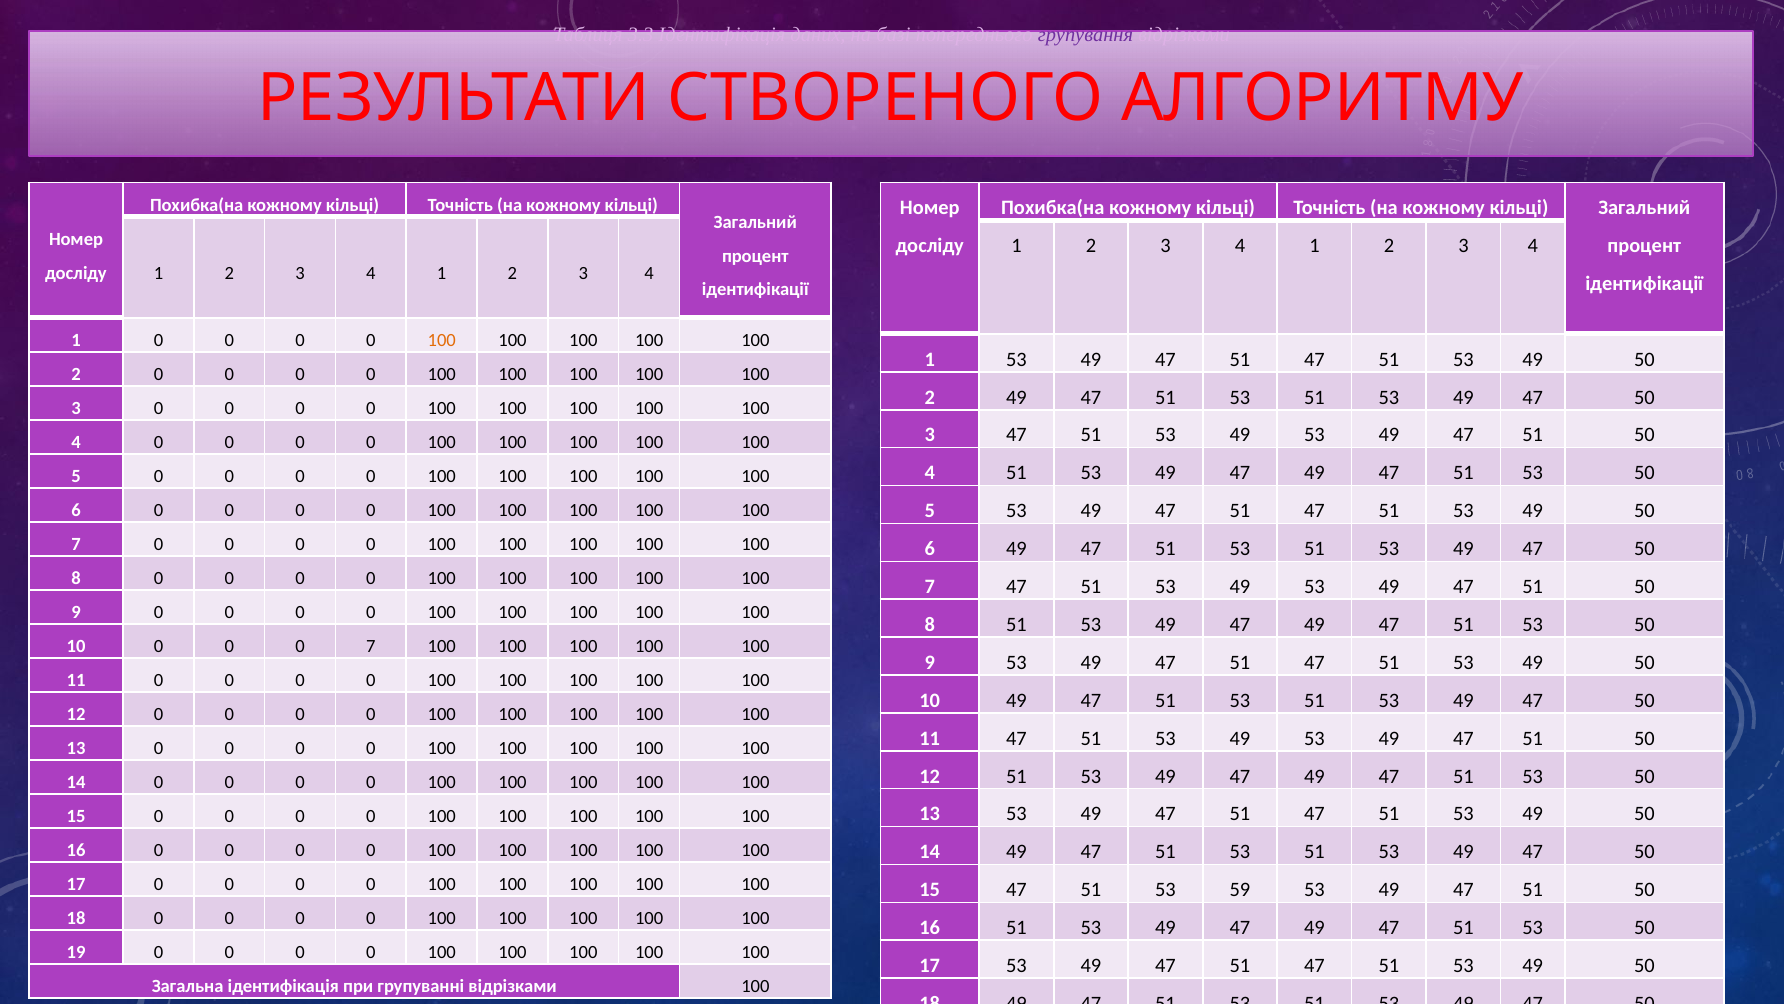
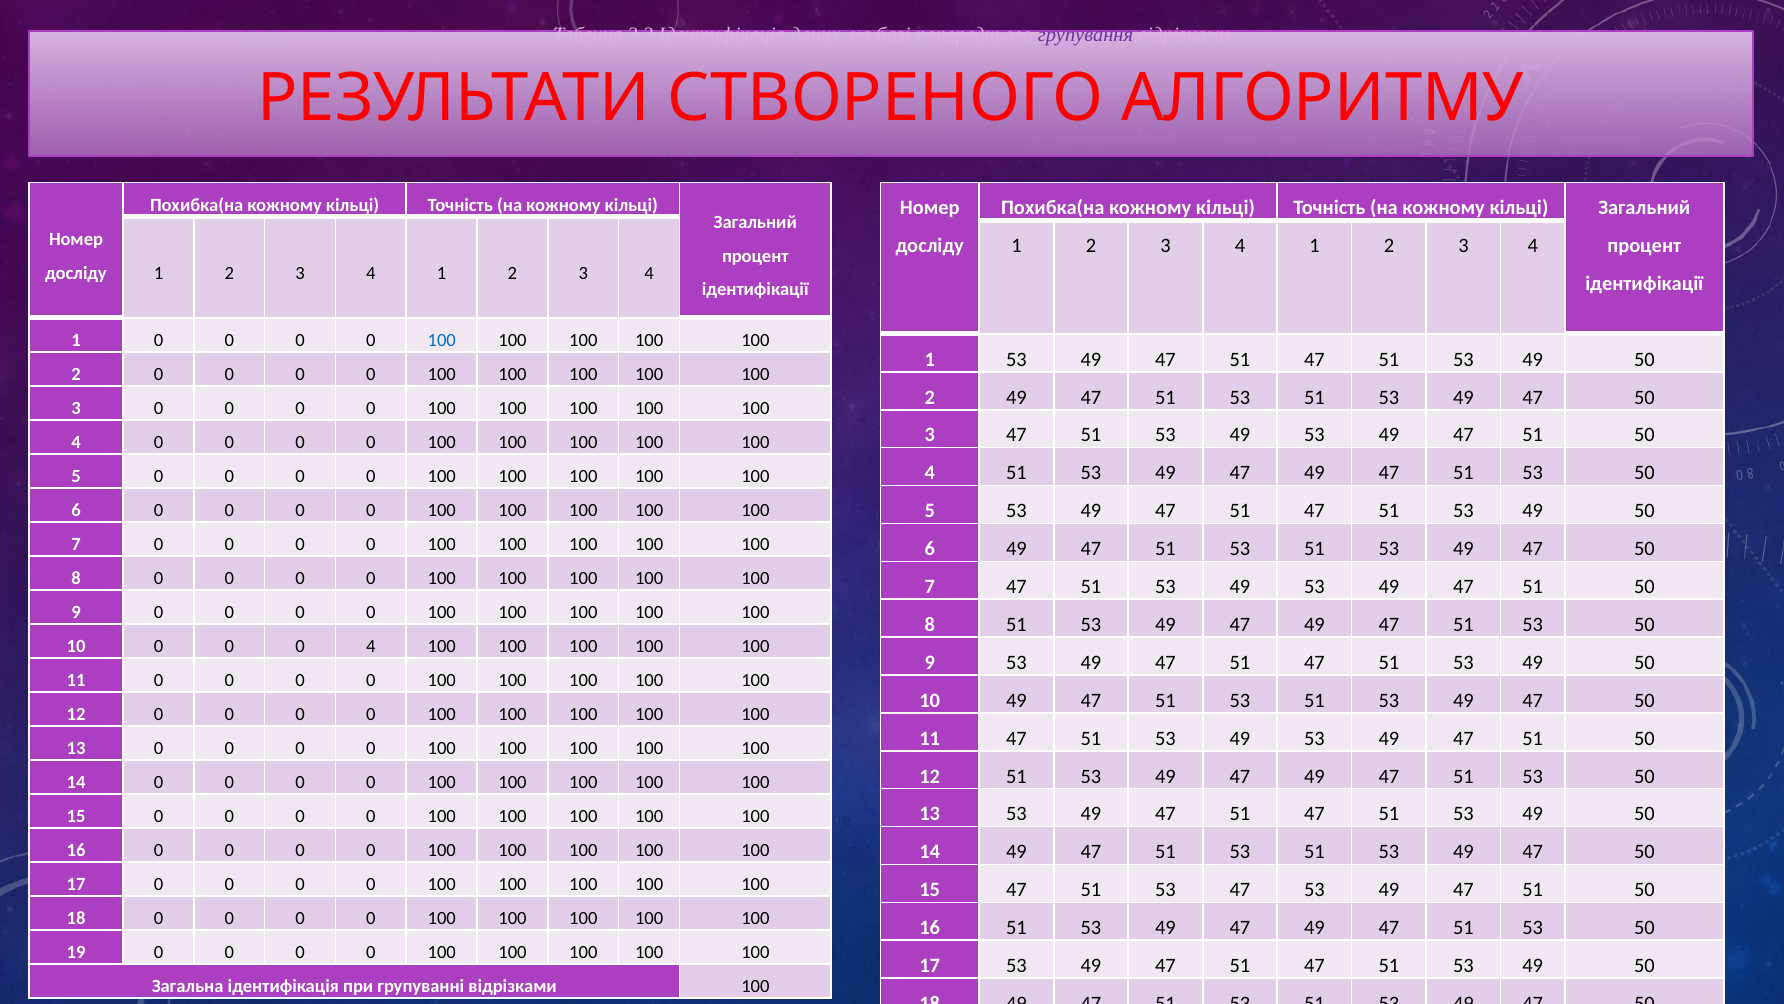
100 at (442, 341) colour: orange -> blue
0 7: 7 -> 4
53 59: 59 -> 47
